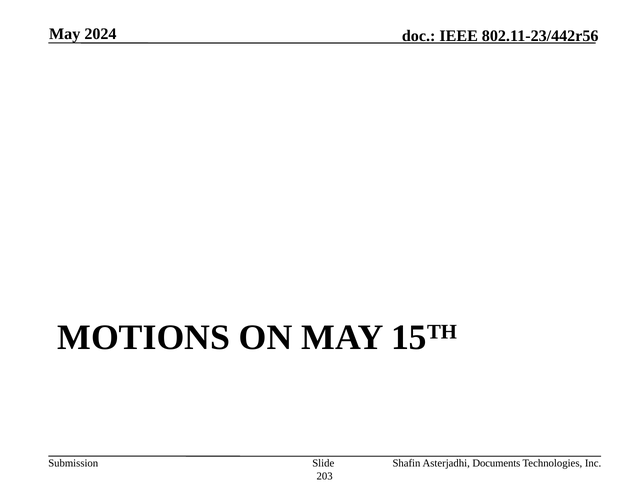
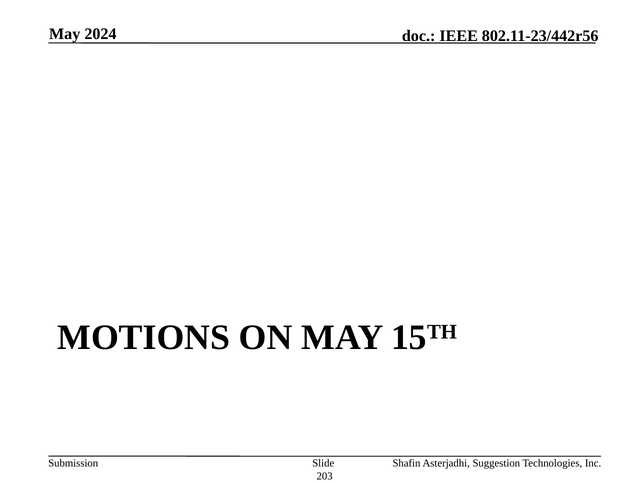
Documents: Documents -> Suggestion
